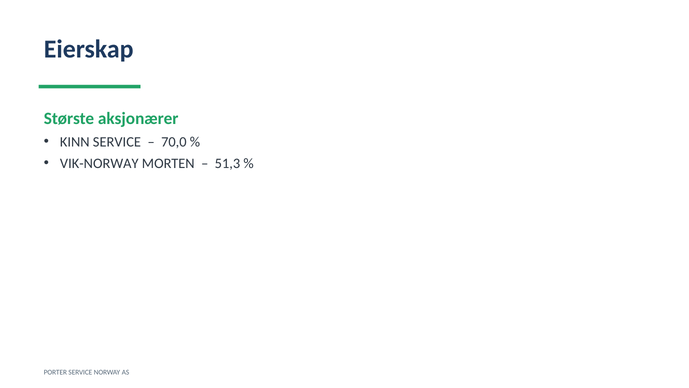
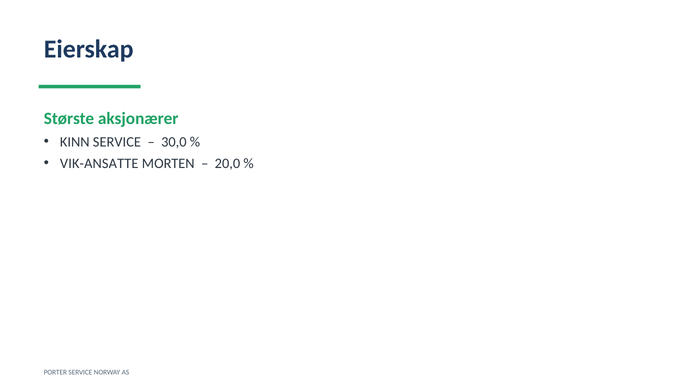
70,0: 70,0 -> 30,0
VIK-NORWAY: VIK-NORWAY -> VIK-ANSATTE
51,3: 51,3 -> 20,0
